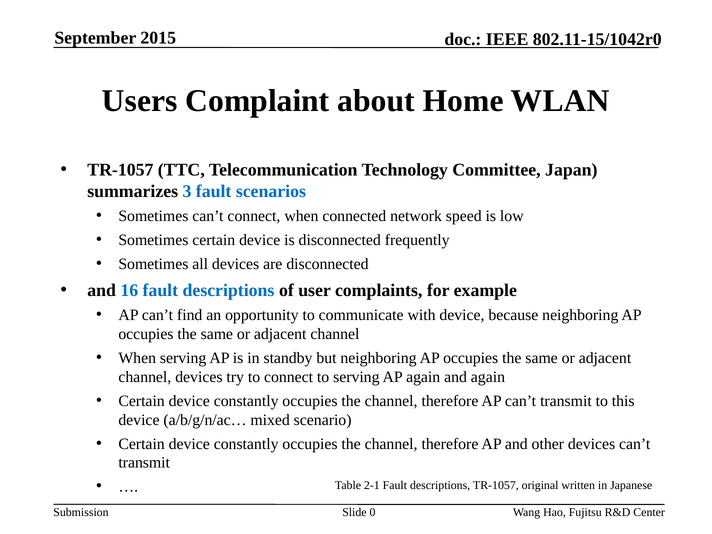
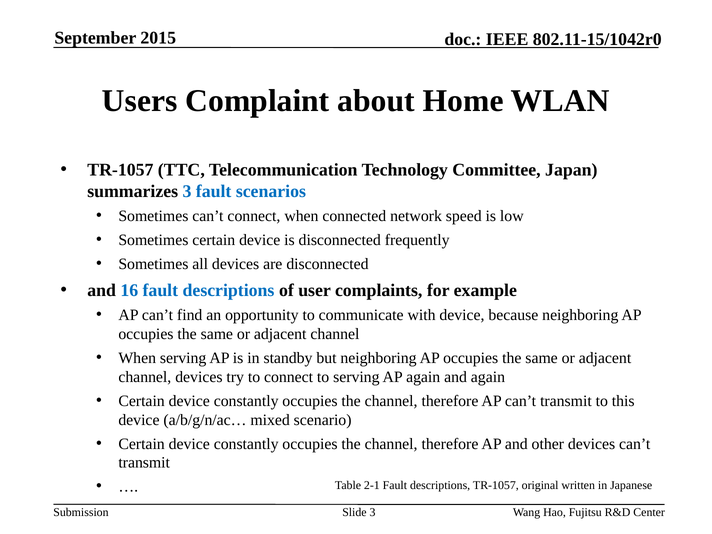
Slide 0: 0 -> 3
